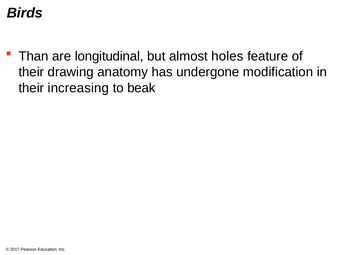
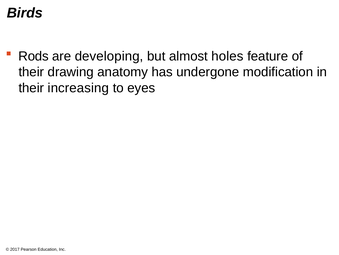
Than: Than -> Rods
longitudinal: longitudinal -> developing
beak: beak -> eyes
